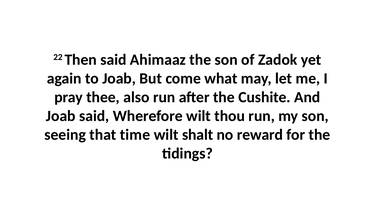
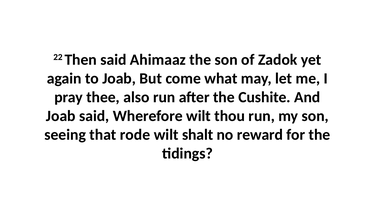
time: time -> rode
